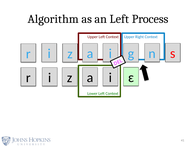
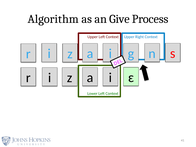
an Left: Left -> Give
